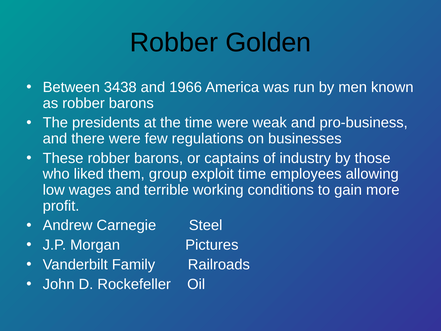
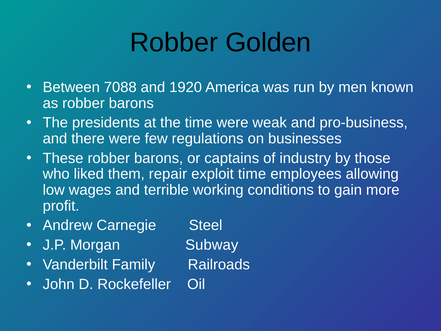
3438: 3438 -> 7088
1966: 1966 -> 1920
group: group -> repair
Pictures: Pictures -> Subway
